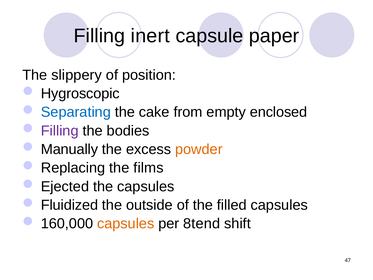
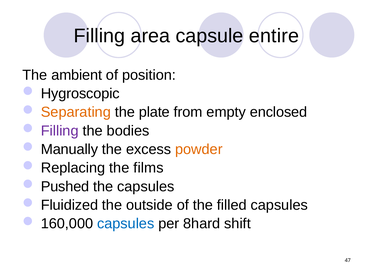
inert: inert -> area
paper: paper -> entire
slippery: slippery -> ambient
Separating colour: blue -> orange
cake: cake -> plate
Ejected: Ejected -> Pushed
capsules at (126, 224) colour: orange -> blue
8tend: 8tend -> 8hard
